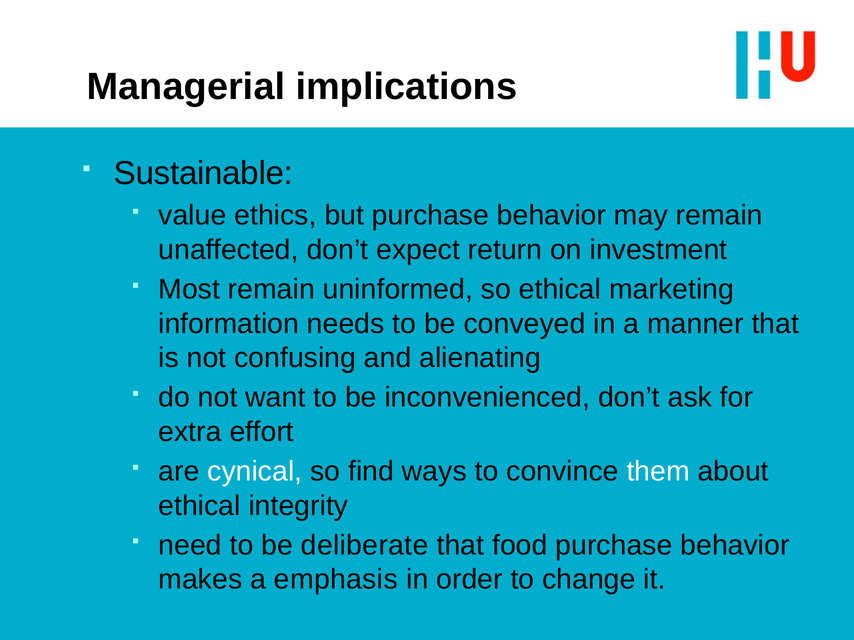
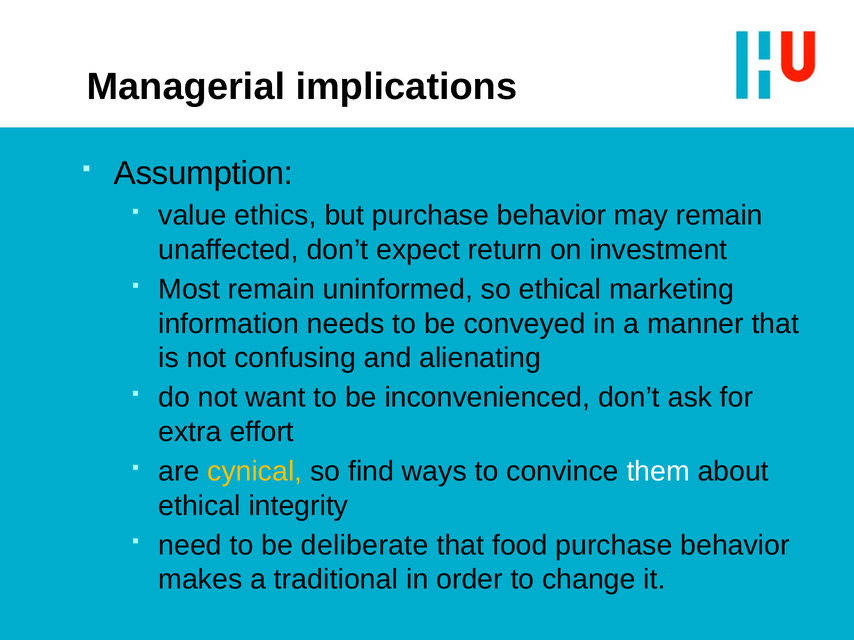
Sustainable: Sustainable -> Assumption
cynical colour: white -> yellow
emphasis: emphasis -> traditional
